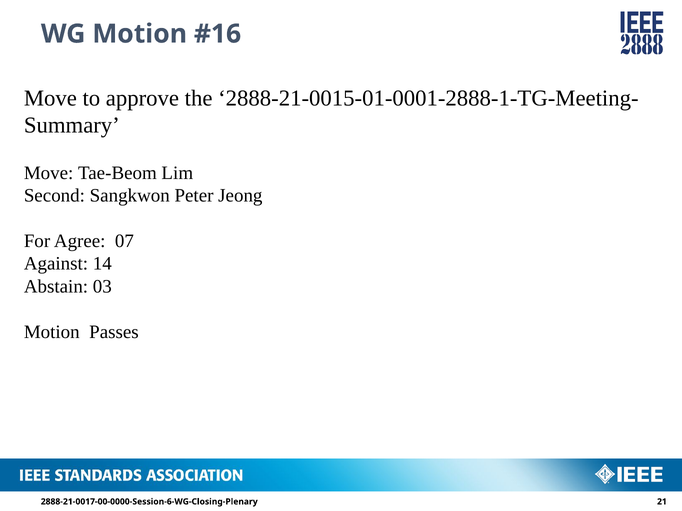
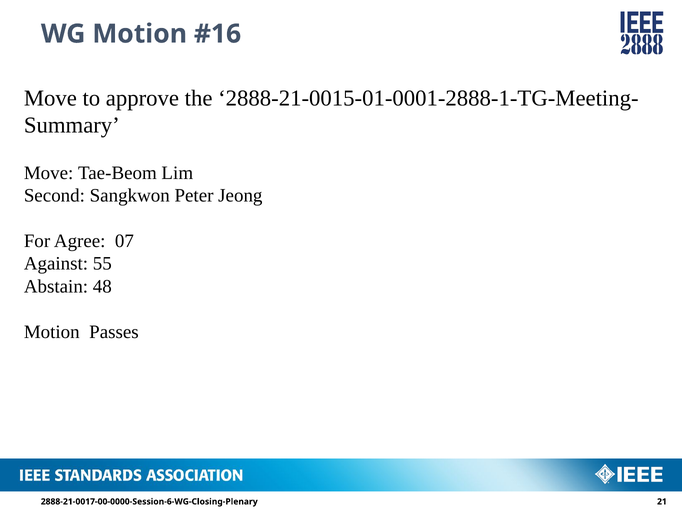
14: 14 -> 55
03: 03 -> 48
